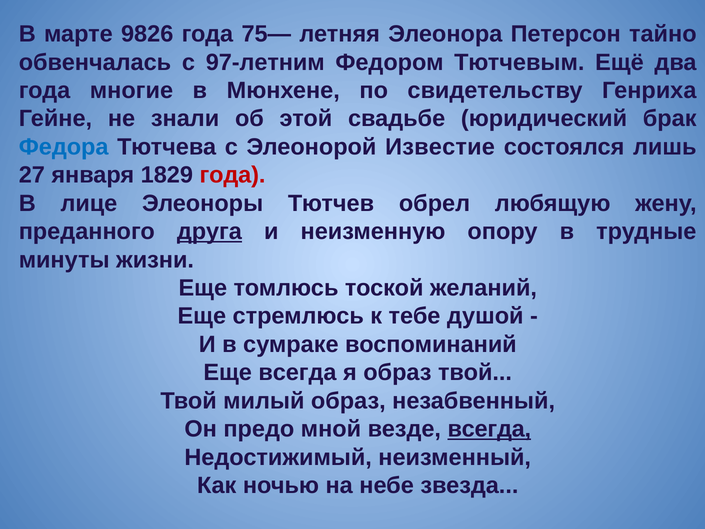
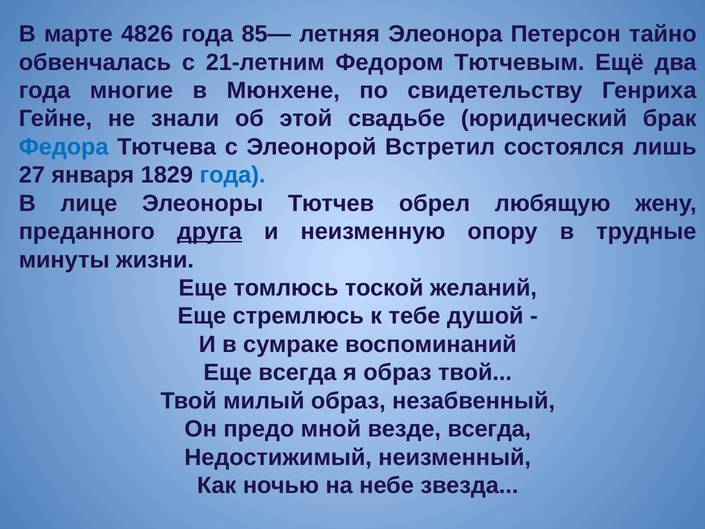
9826: 9826 -> 4826
75—: 75— -> 85—
97-летним: 97-летним -> 21-летним
Известие: Известие -> Встретил
года at (232, 175) colour: red -> blue
всегда at (489, 429) underline: present -> none
